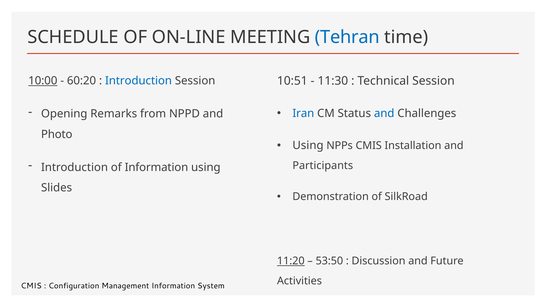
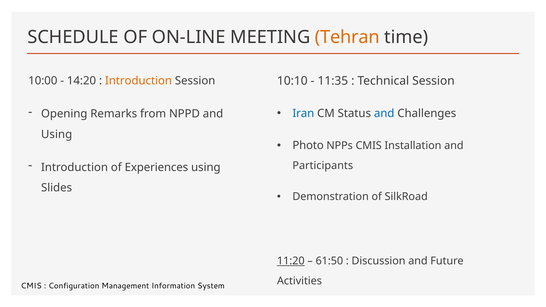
Tehran colour: blue -> orange
10:51: 10:51 -> 10:10
11:30: 11:30 -> 11:35
10:00 underline: present -> none
60:20: 60:20 -> 14:20
Introduction at (138, 81) colour: blue -> orange
Photo at (57, 134): Photo -> Using
Using at (308, 146): Using -> Photo
of Information: Information -> Experiences
53:50: 53:50 -> 61:50
